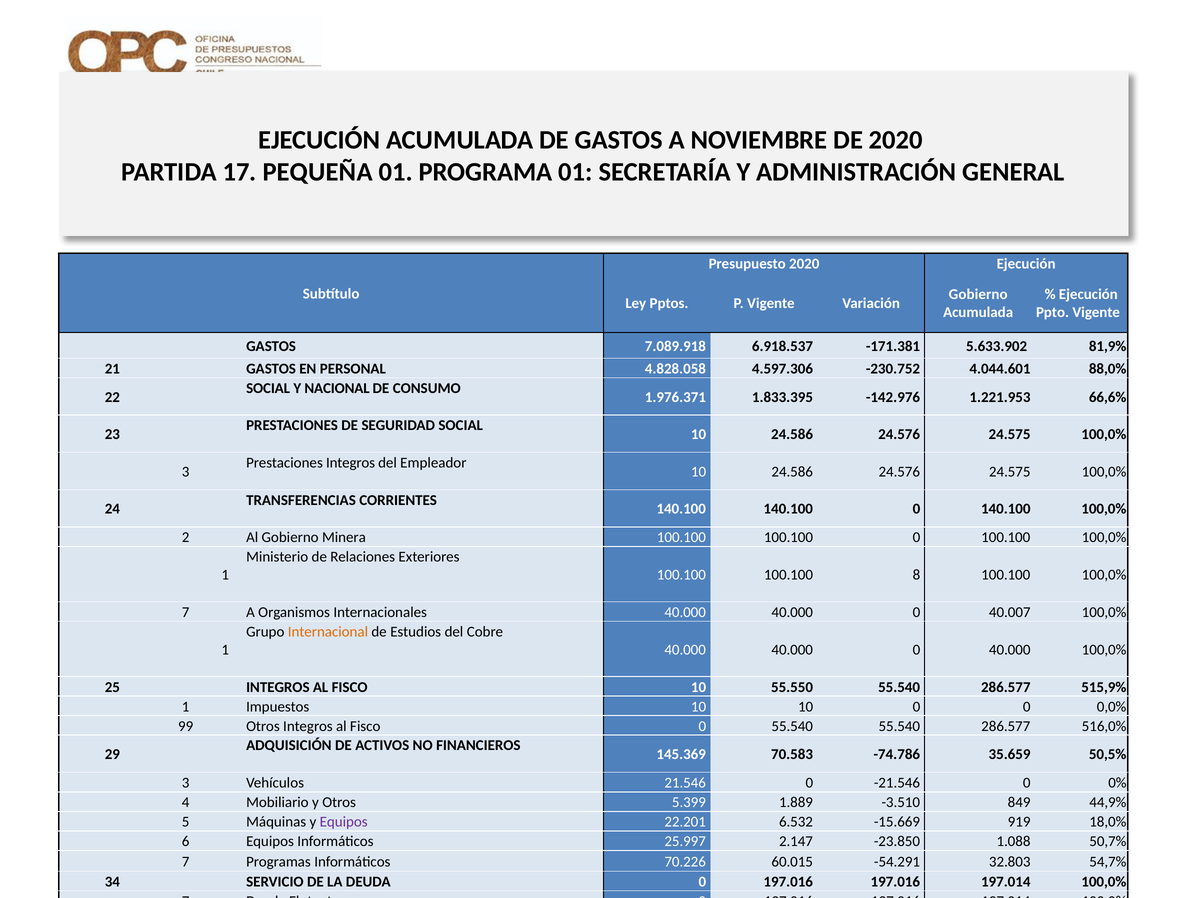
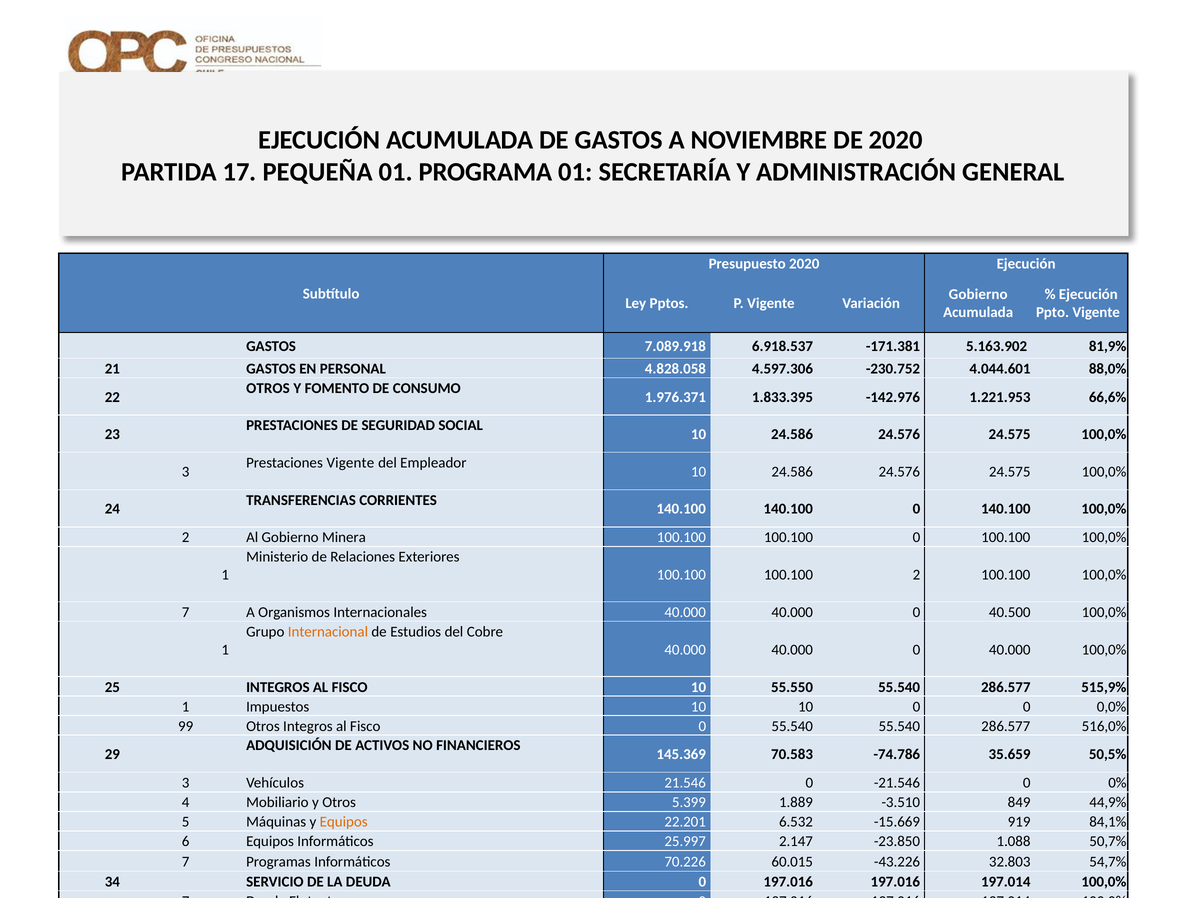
5.633.902: 5.633.902 -> 5.163.902
SOCIAL at (268, 388): SOCIAL -> OTROS
NACIONAL: NACIONAL -> FOMENTO
Prestaciones Integros: Integros -> Vigente
100.100 8: 8 -> 2
40.007: 40.007 -> 40.500
Equipos at (344, 822) colour: purple -> orange
18,0%: 18,0% -> 84,1%
-54.291: -54.291 -> -43.226
